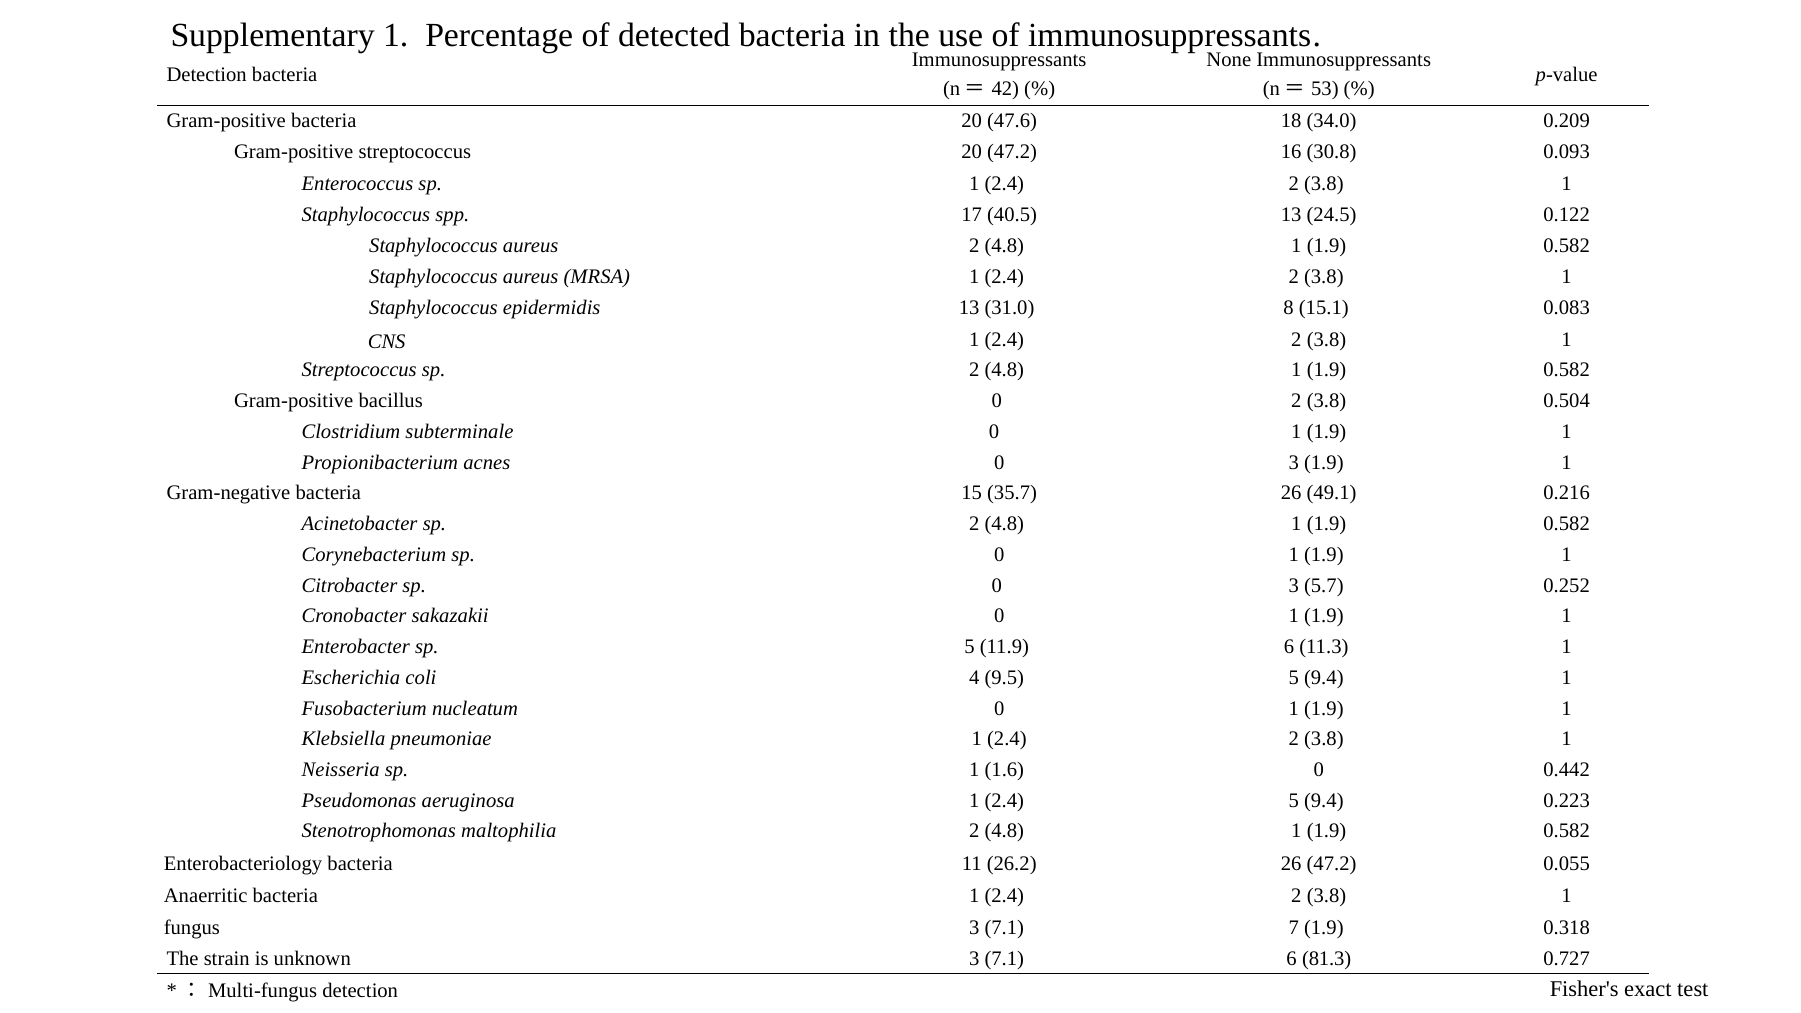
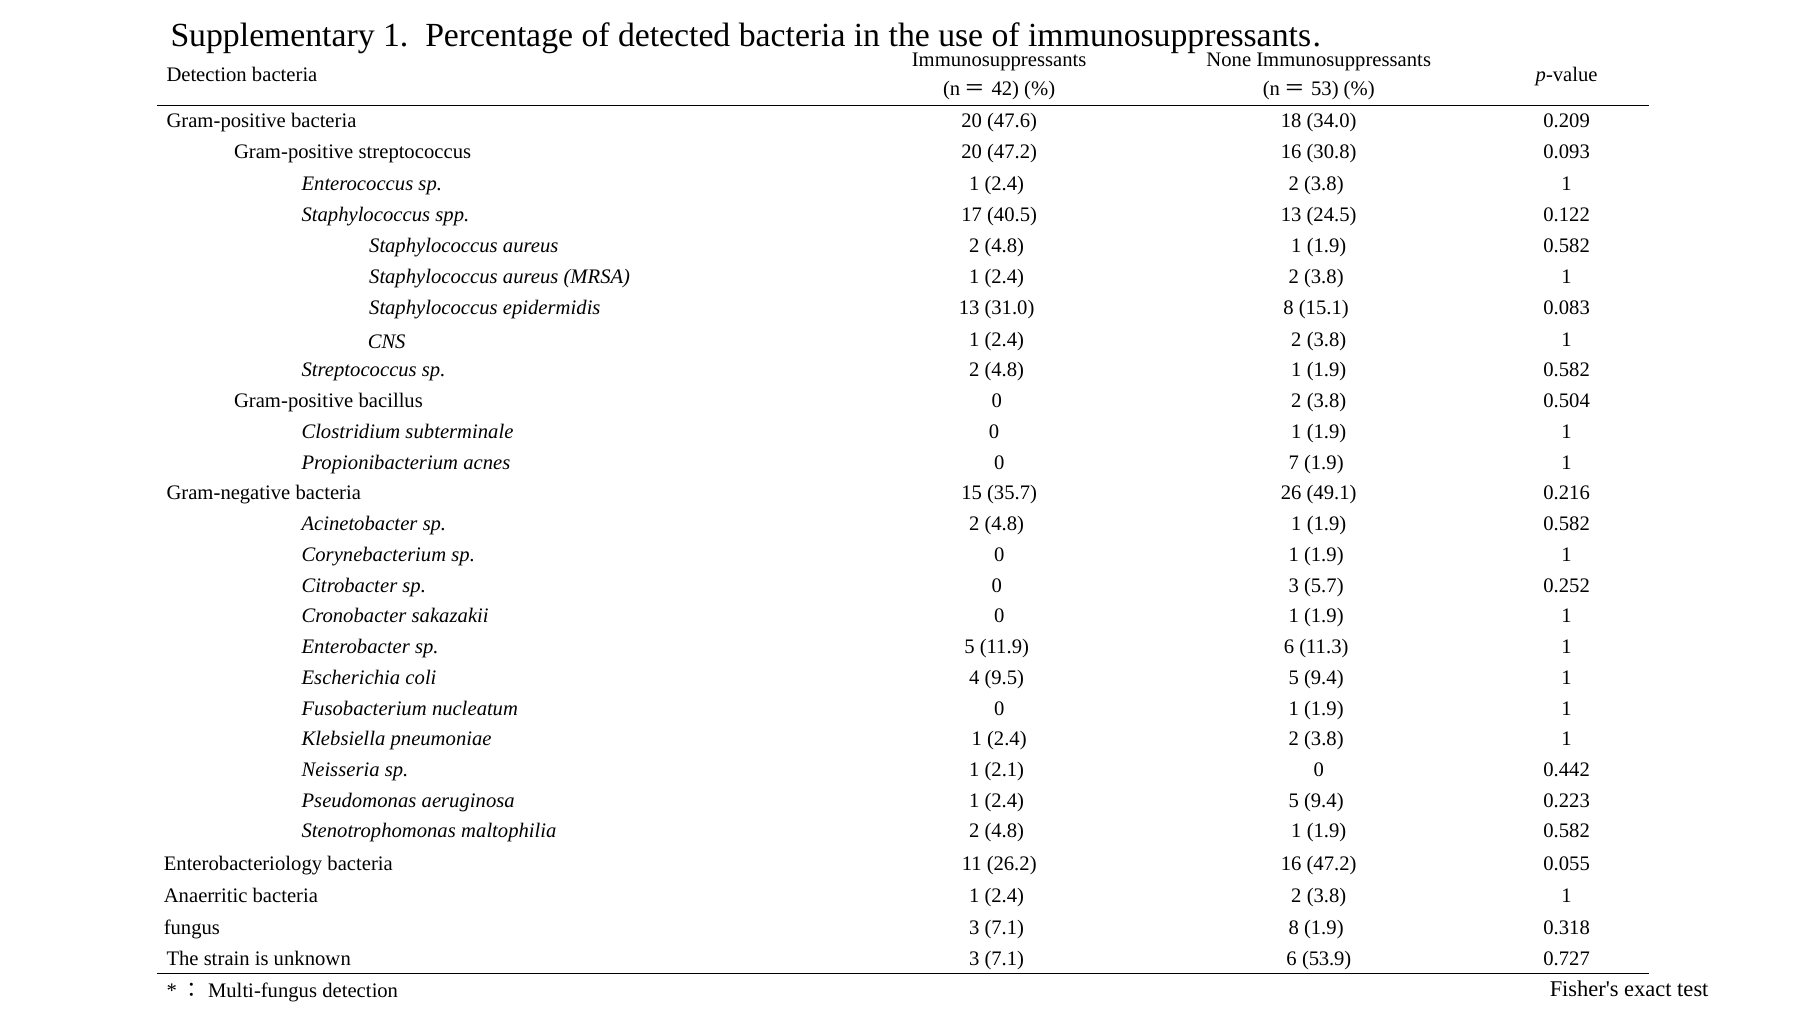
acnes 0 3: 3 -> 7
1.6: 1.6 -> 2.1
26.2 26: 26 -> 16
7.1 7: 7 -> 8
81.3: 81.3 -> 53.9
